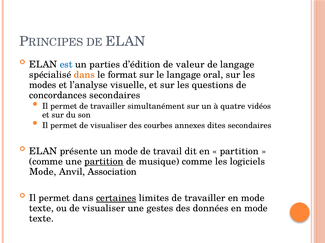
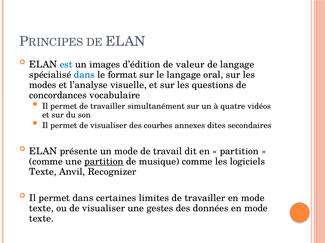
parties: parties -> images
dans at (84, 75) colour: orange -> blue
concordances secondaires: secondaires -> vocabulaire
Mode at (43, 172): Mode -> Texte
Association: Association -> Recognizer
certaines underline: present -> none
